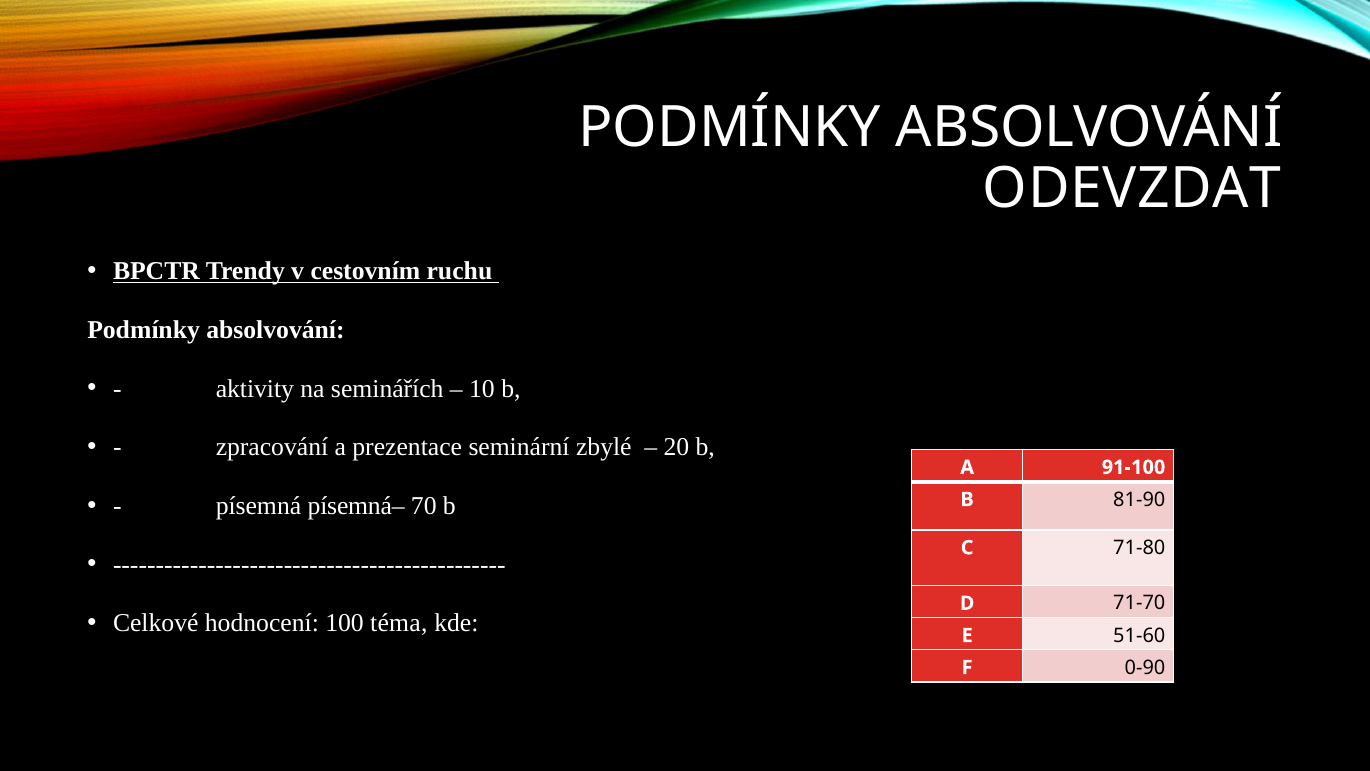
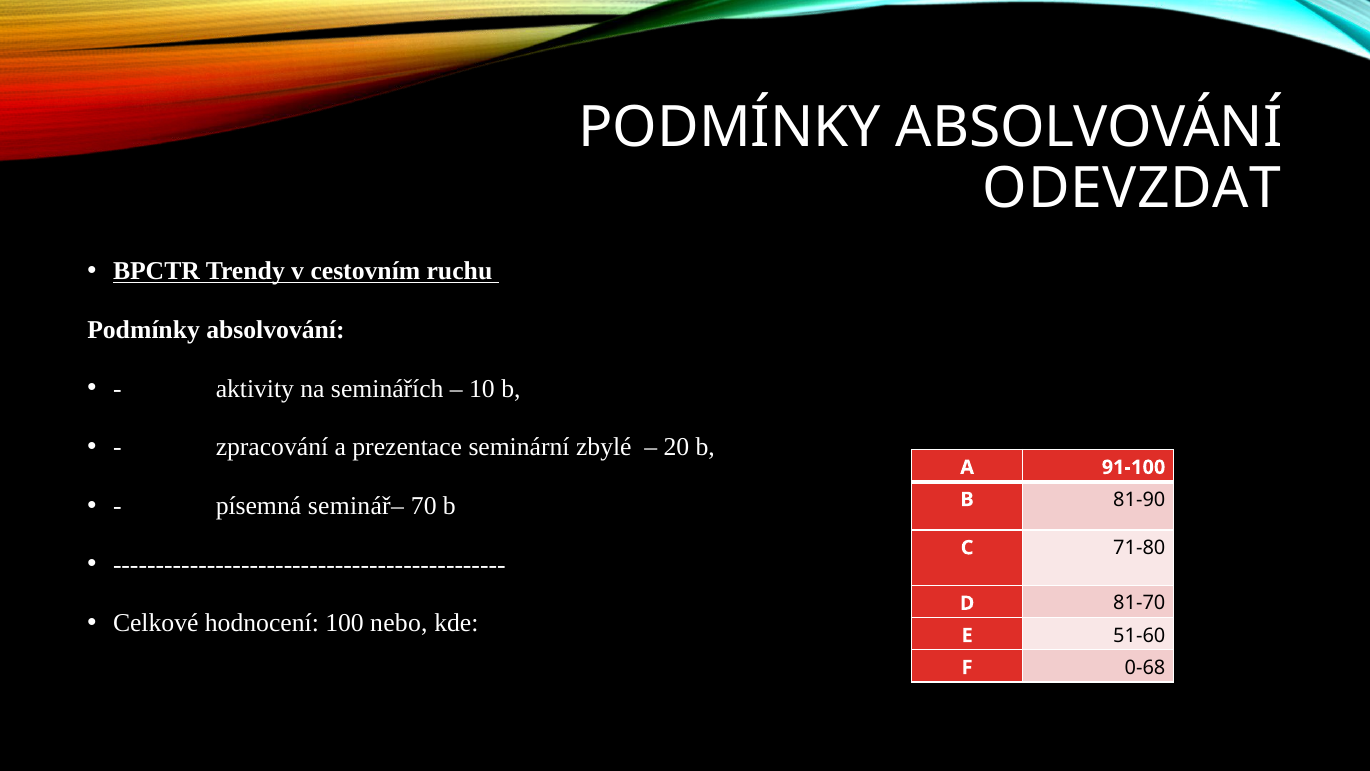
písemná–: písemná– -> seminář–
71-70: 71-70 -> 81-70
téma: téma -> nebo
0-90: 0-90 -> 0-68
